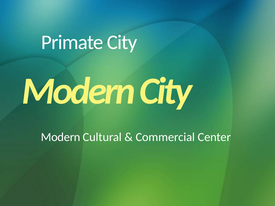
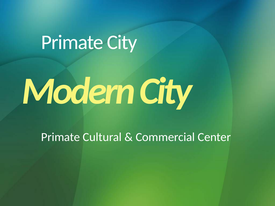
Modern at (61, 137): Modern -> Primate
